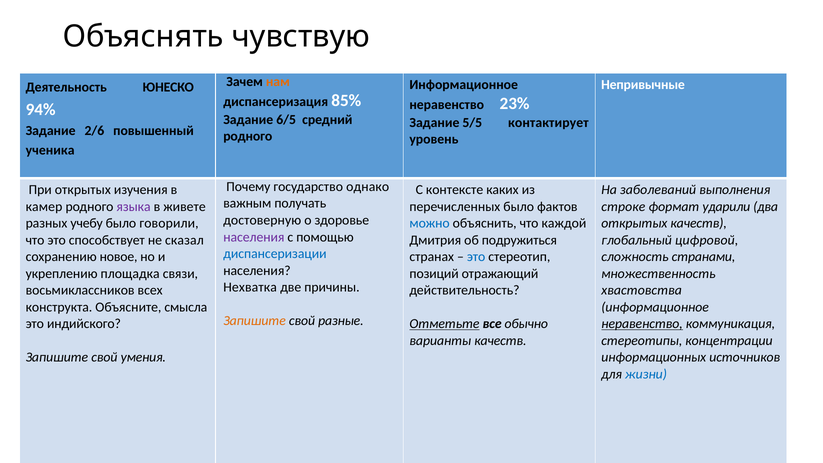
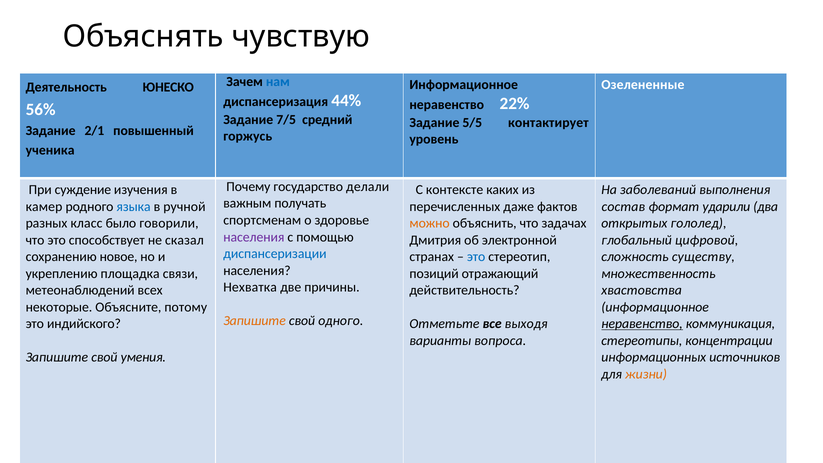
нам colour: orange -> blue
Непривычные: Непривычные -> Озелененные
85%: 85% -> 44%
23%: 23% -> 22%
94%: 94% -> 56%
6/5: 6/5 -> 7/5
2/6: 2/6 -> 2/1
родного at (248, 136): родного -> горжусь
однако: однако -> делали
При открытых: открытых -> суждение
языка colour: purple -> blue
живете: живете -> ручной
перечисленных было: было -> даже
строке: строке -> состав
достоверную: достоверную -> спортсменам
учебу: учебу -> класс
можно colour: blue -> orange
каждой: каждой -> задачах
открытых качеств: качеств -> гололед
подружиться: подружиться -> электронной
странами: странами -> существу
восьмиклассников: восьмиклассников -> метеонаблюдений
конструкта: конструкта -> некоторые
смысла: смысла -> потому
разные: разные -> одного
Отметьте underline: present -> none
обычно: обычно -> выходя
варианты качеств: качеств -> вопроса
жизни colour: blue -> orange
